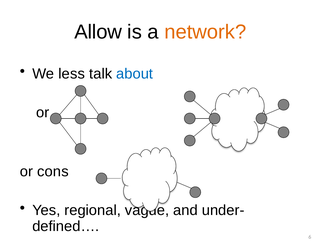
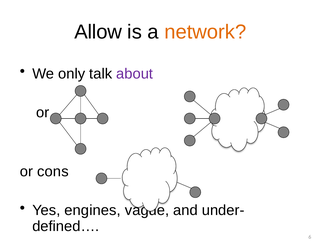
less: less -> only
about colour: blue -> purple
regional: regional -> engines
